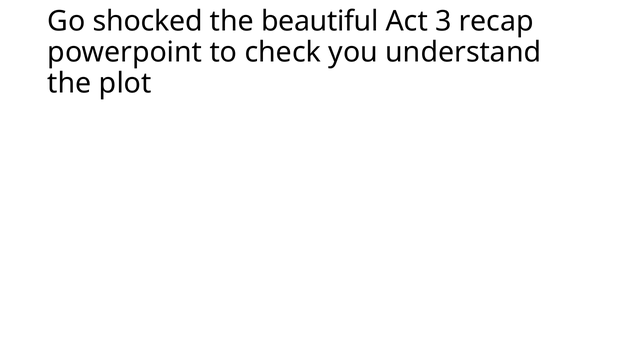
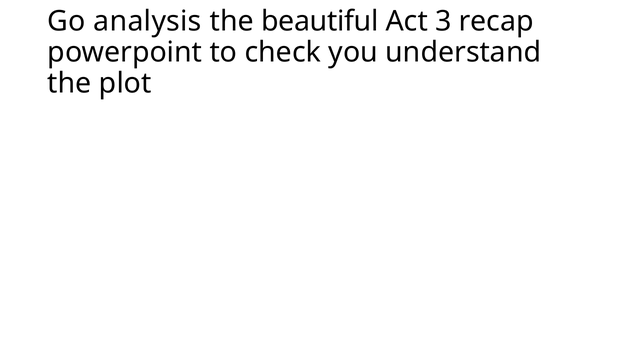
shocked: shocked -> analysis
